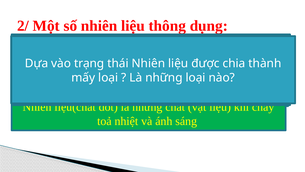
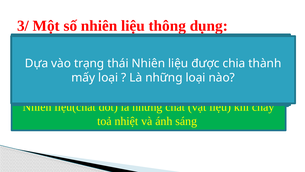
2/: 2/ -> 3/
